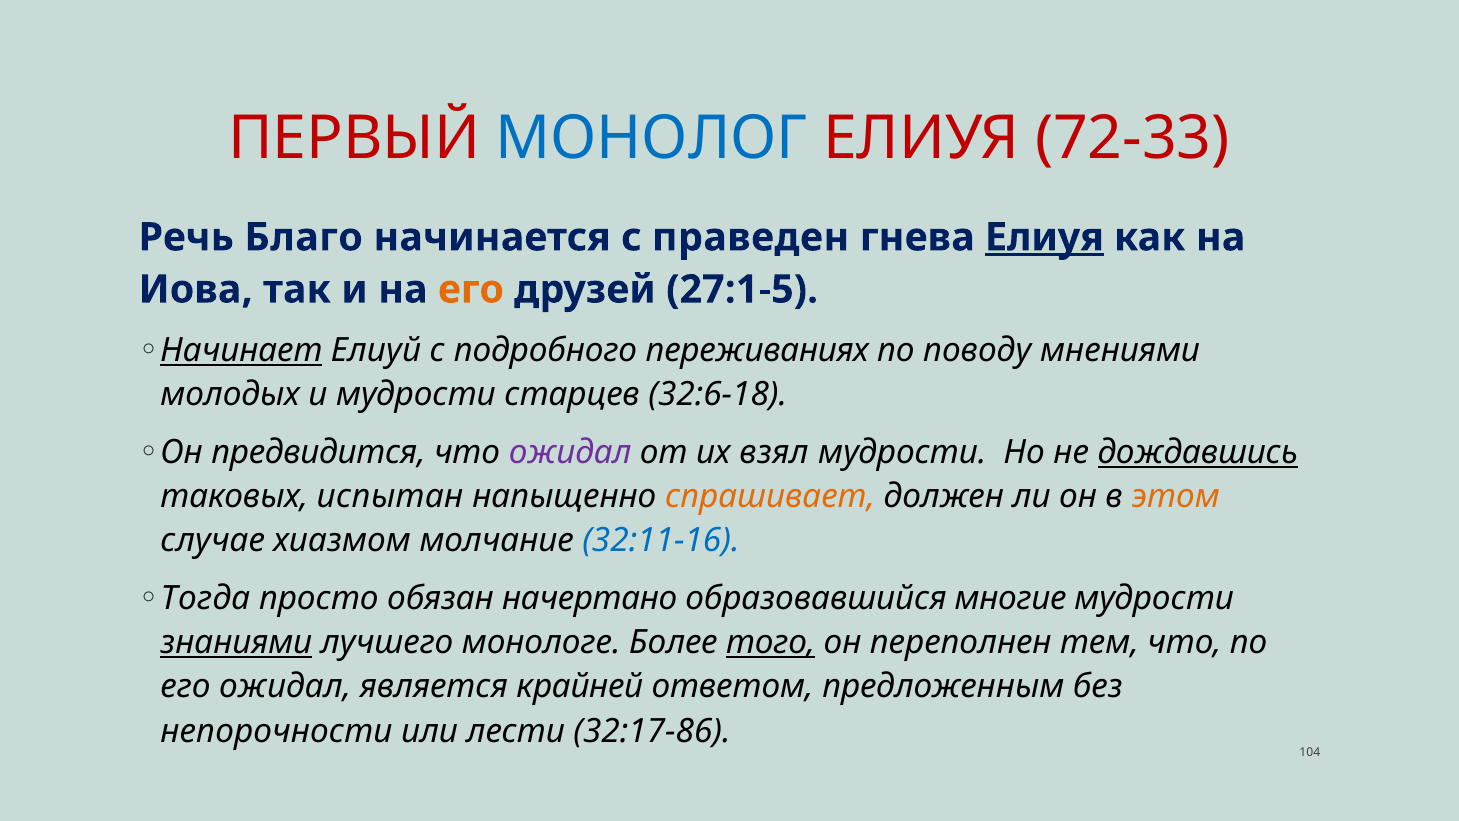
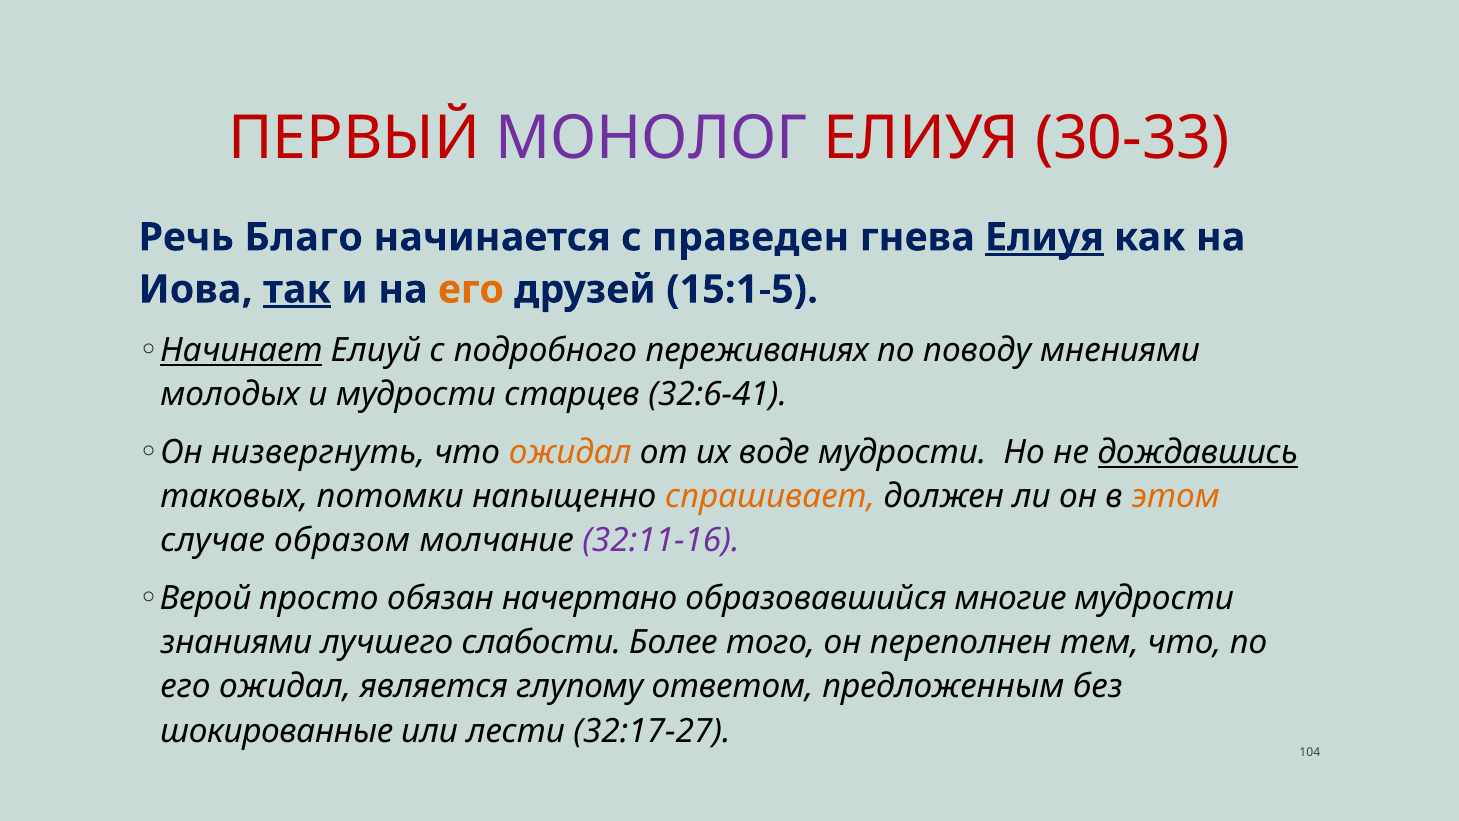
МОНОЛОГ colour: blue -> purple
72-33: 72-33 -> 30-33
так underline: none -> present
27:1-5: 27:1-5 -> 15:1-5
32:6-18: 32:6-18 -> 32:6-41
предвидится: предвидится -> низвергнуть
ожидал at (570, 452) colour: purple -> orange
взял: взял -> воде
испытан: испытан -> потомки
хиазмом: хиазмом -> образом
32:11-16 colour: blue -> purple
Тогда: Тогда -> Верой
знаниями underline: present -> none
монологе: монологе -> слабости
того underline: present -> none
крайней: крайней -> глупому
непорочности: непорочности -> шокированные
32:17-86: 32:17-86 -> 32:17-27
